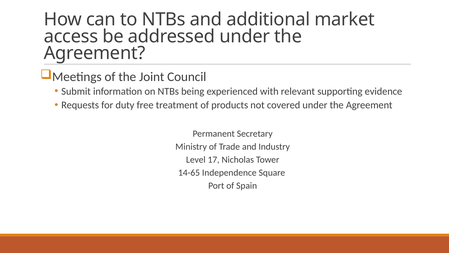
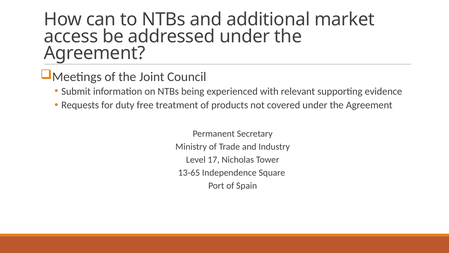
14-65: 14-65 -> 13-65
